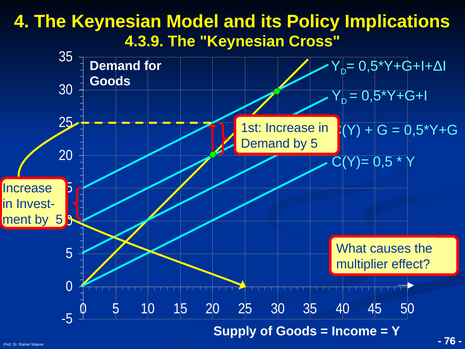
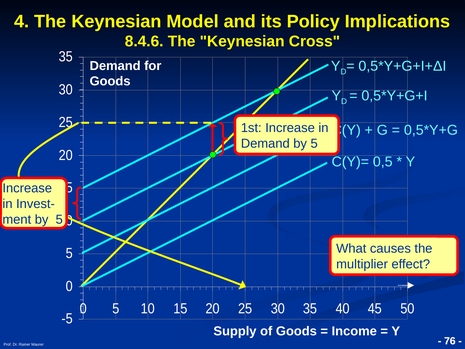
4.3.9: 4.3.9 -> 8.4.6
